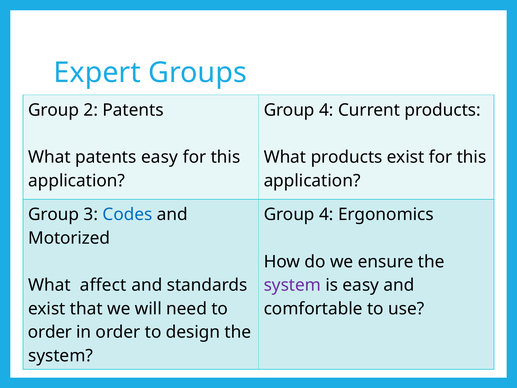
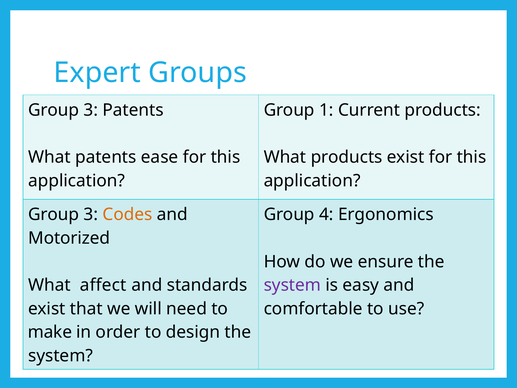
2 at (91, 110): 2 -> 3
4 at (326, 110): 4 -> 1
patents easy: easy -> ease
Codes colour: blue -> orange
order at (50, 332): order -> make
